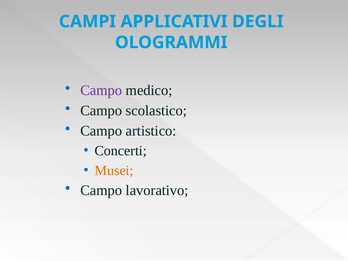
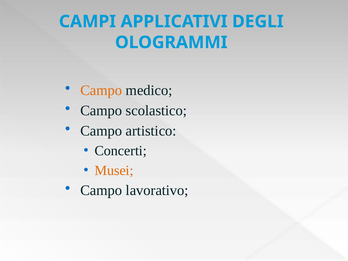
Campo at (101, 90) colour: purple -> orange
